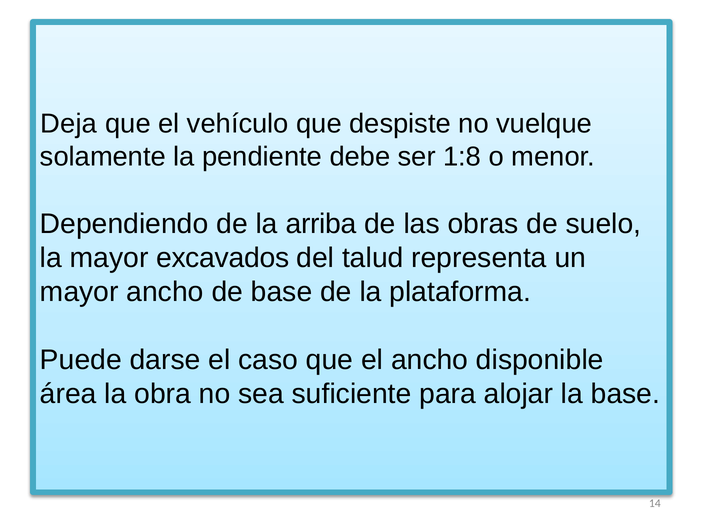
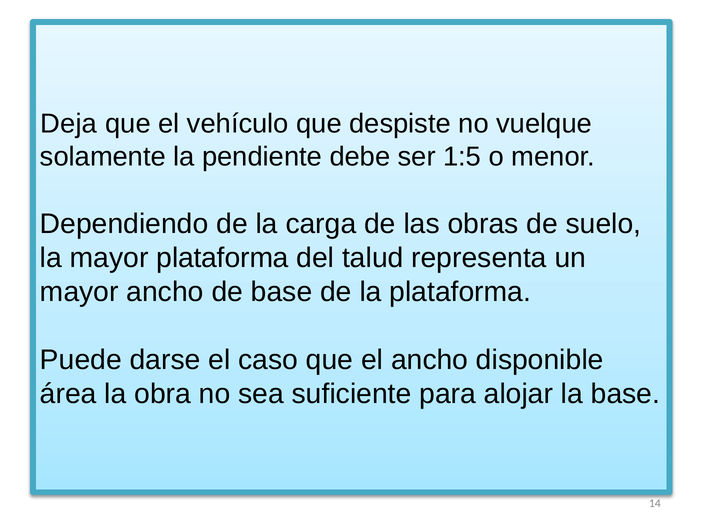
1:8: 1:8 -> 1:5
arriba: arriba -> carga
mayor excavados: excavados -> plataforma
